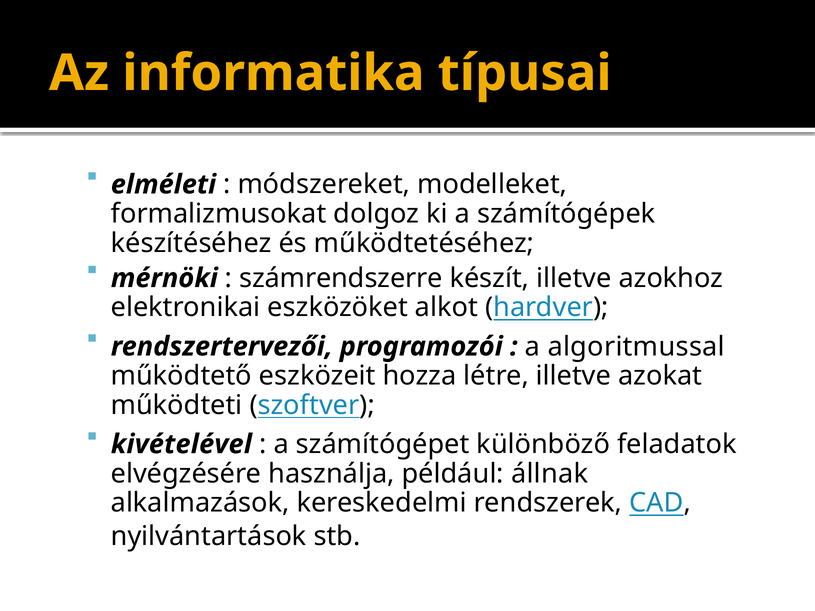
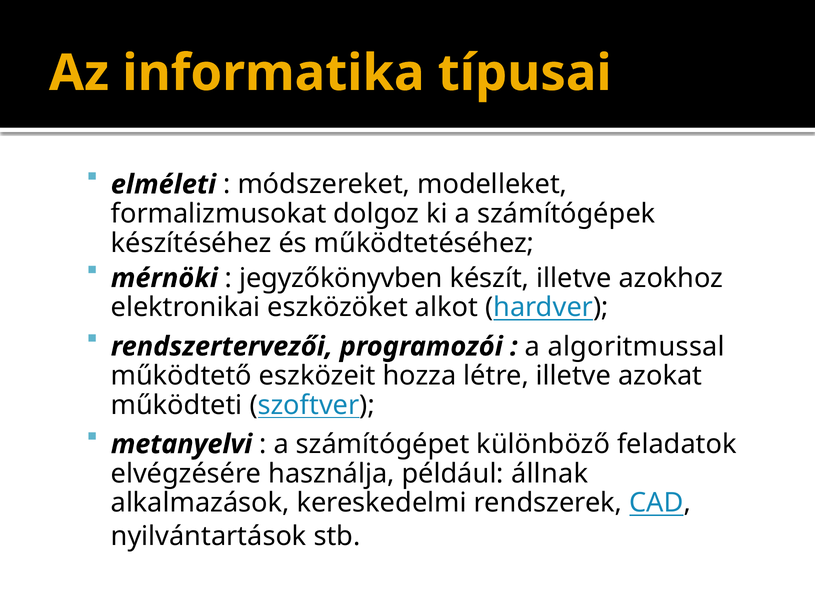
számrendszerre: számrendszerre -> jegyzőkönyvben
kivételével: kivételével -> metanyelvi
